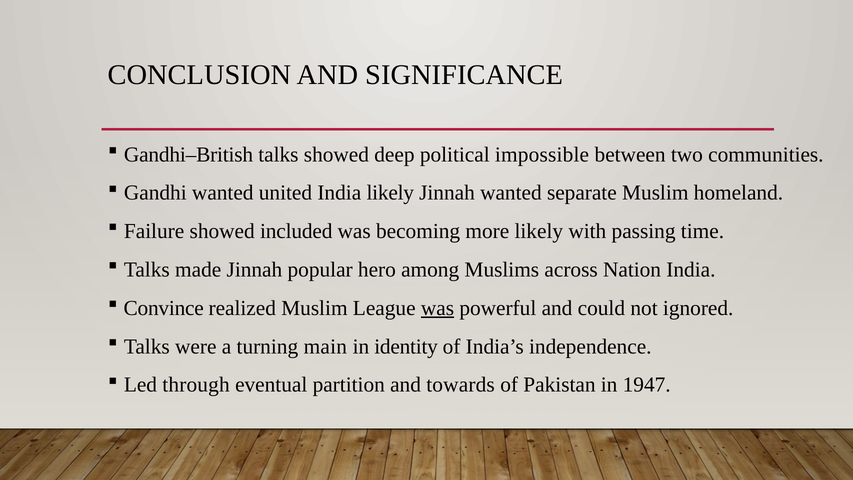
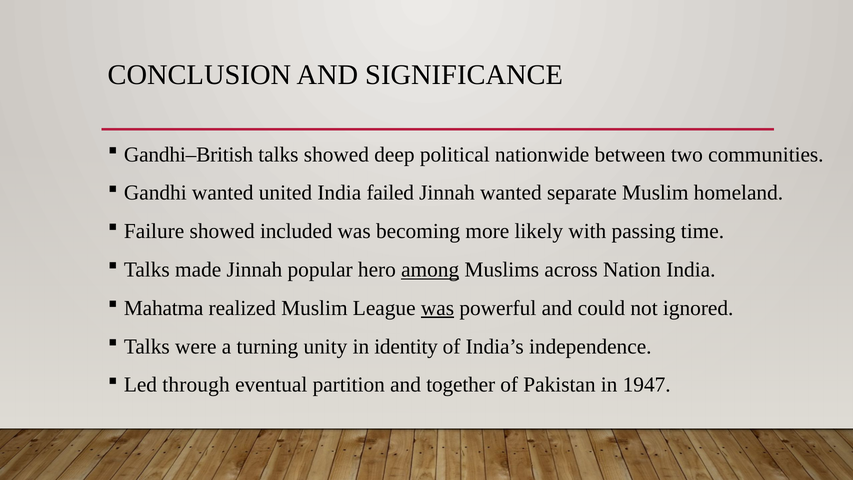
impossible: impossible -> nationwide
India likely: likely -> failed
among underline: none -> present
Convince: Convince -> Mahatma
main: main -> unity
towards: towards -> together
